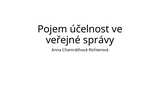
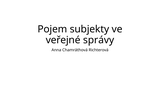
účelnost: účelnost -> subjekty
